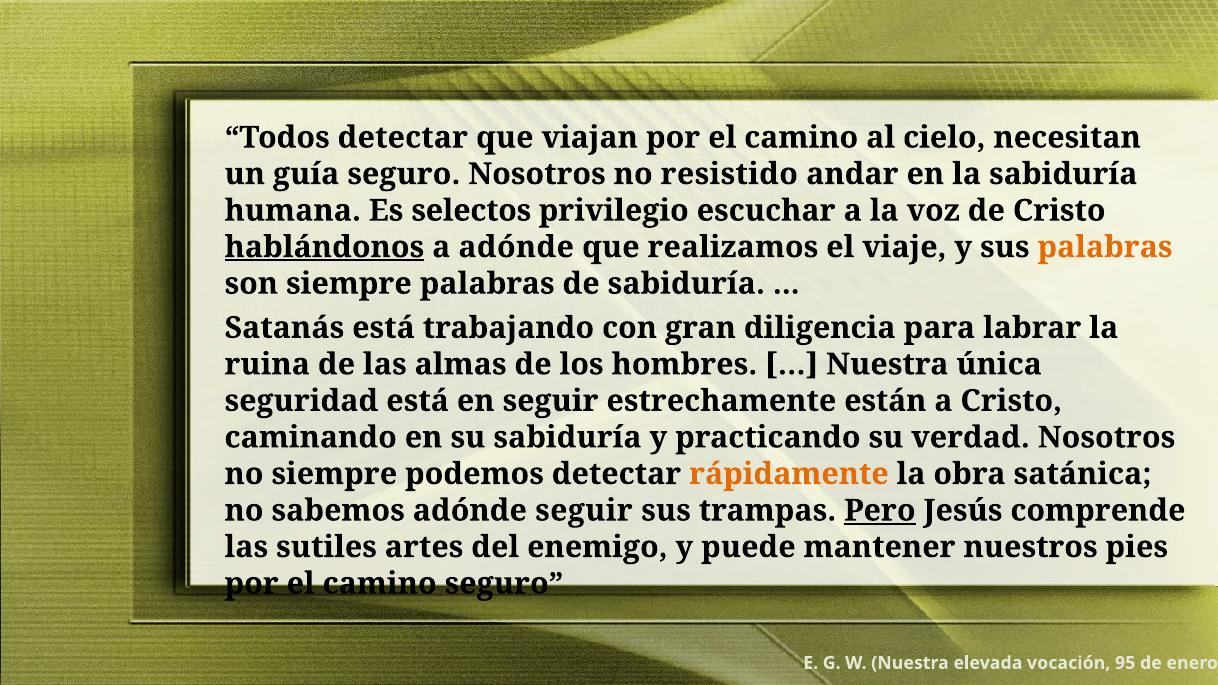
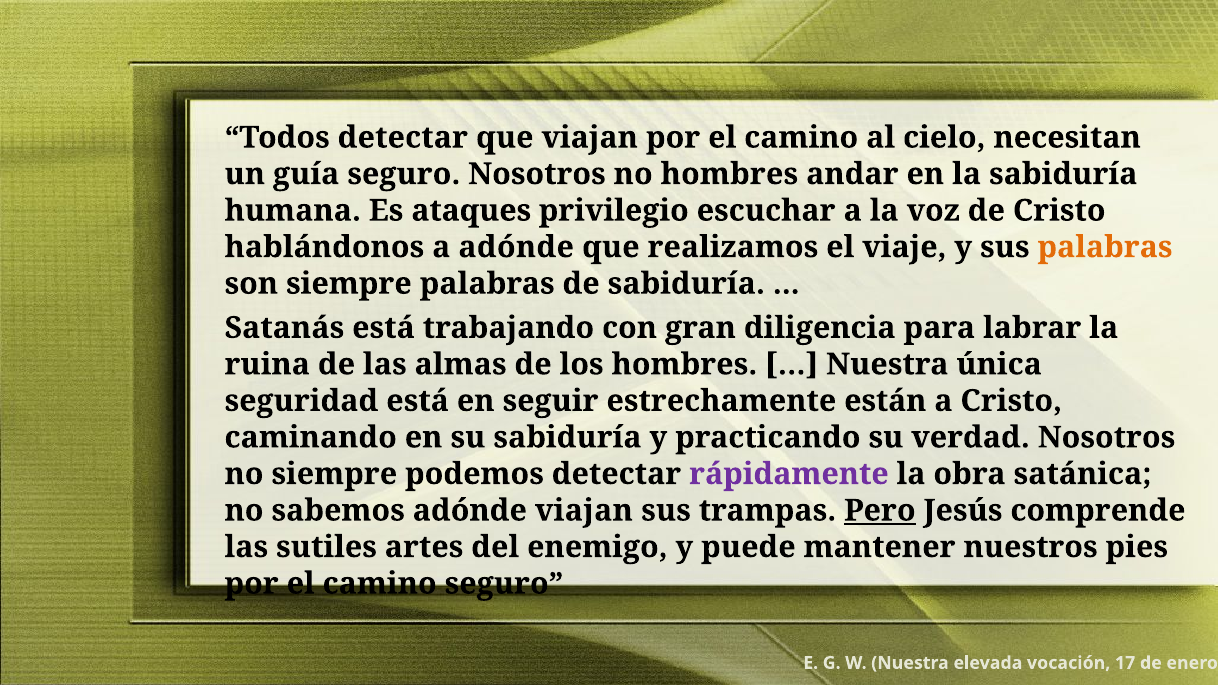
no resistido: resistido -> hombres
selectos: selectos -> ataques
hablándonos underline: present -> none
rápidamente colour: orange -> purple
adónde seguir: seguir -> viajan
95: 95 -> 17
